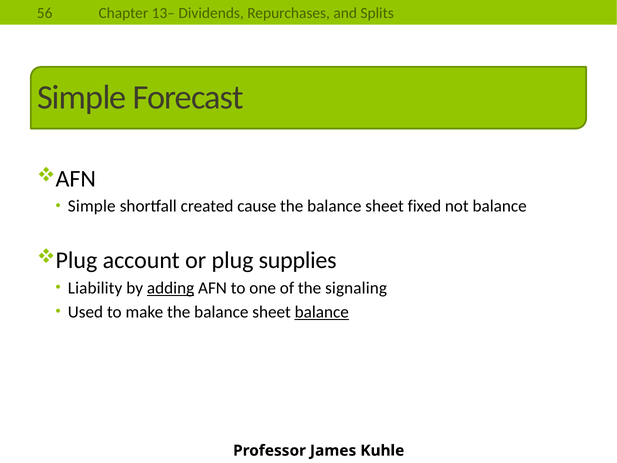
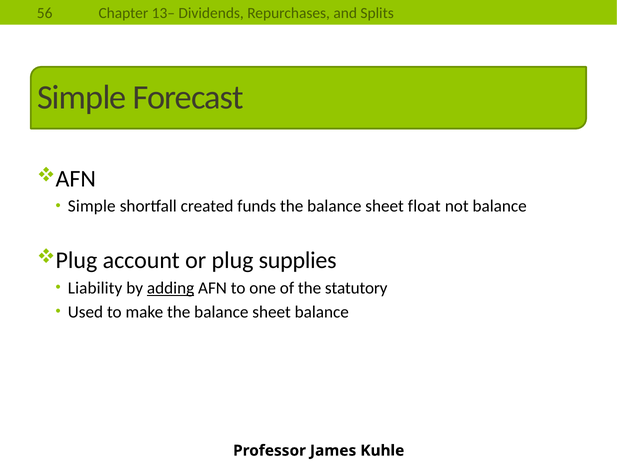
cause: cause -> funds
fixed: fixed -> float
signaling: signaling -> statutory
balance at (322, 312) underline: present -> none
